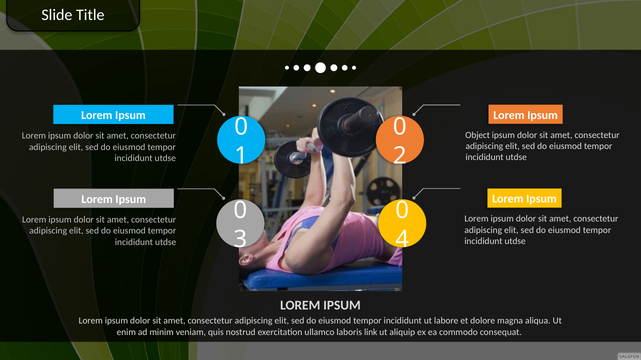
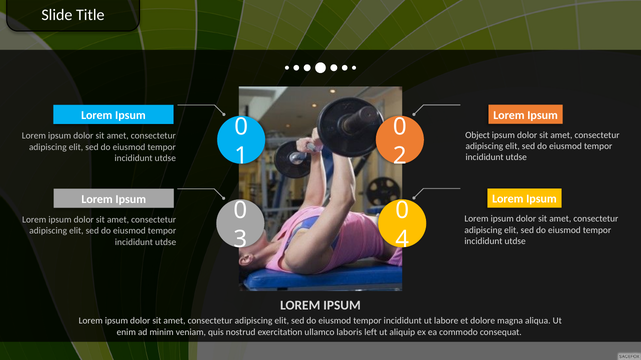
link: link -> left
